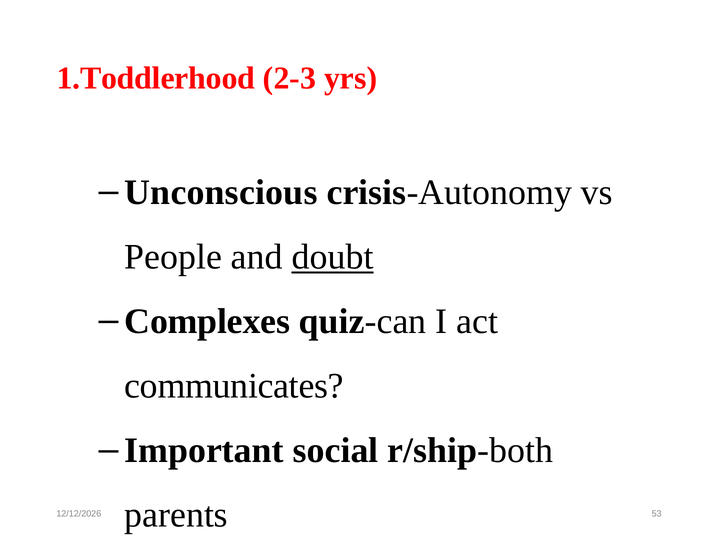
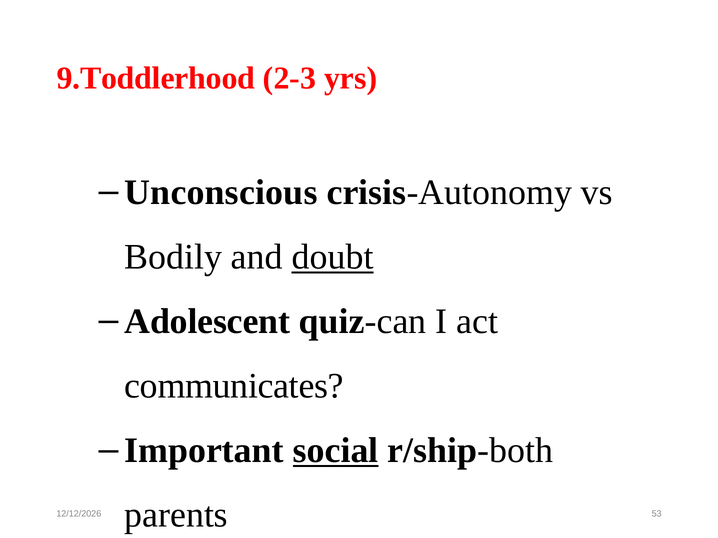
1.Toddlerhood: 1.Toddlerhood -> 9.Toddlerhood
People: People -> Bodily
Complexes: Complexes -> Adolescent
social underline: none -> present
